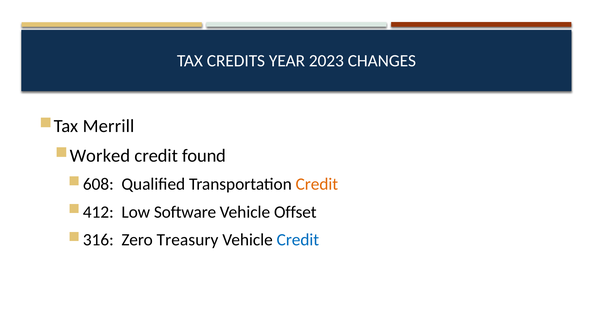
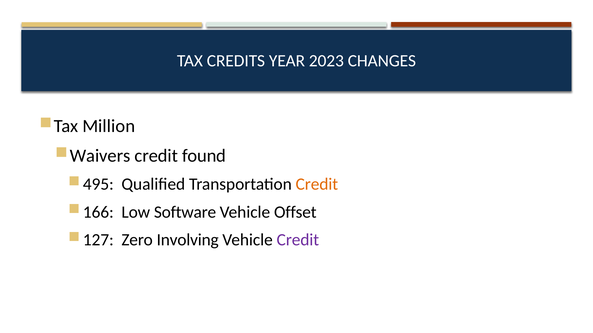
Merrill: Merrill -> Million
Worked: Worked -> Waivers
608: 608 -> 495
412: 412 -> 166
316: 316 -> 127
Treasury: Treasury -> Involving
Credit at (298, 240) colour: blue -> purple
